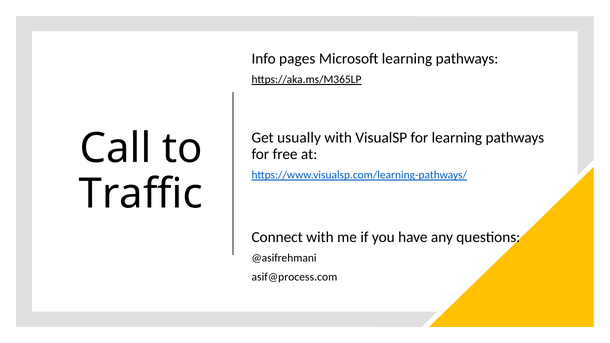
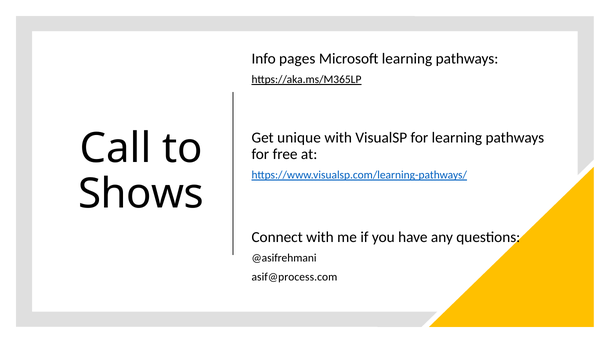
usually: usually -> unique
Traffic: Traffic -> Shows
